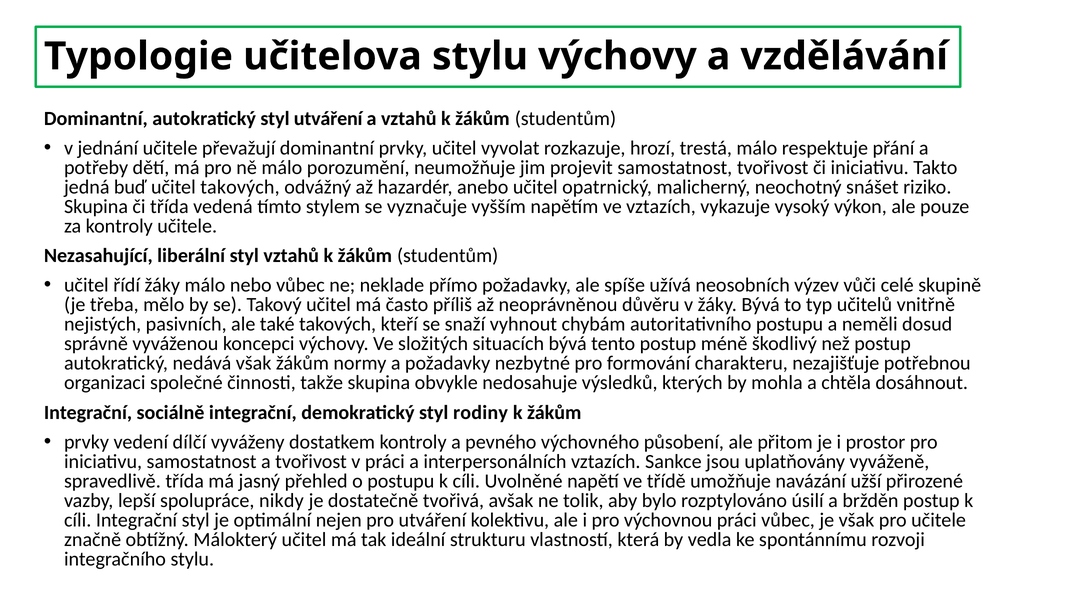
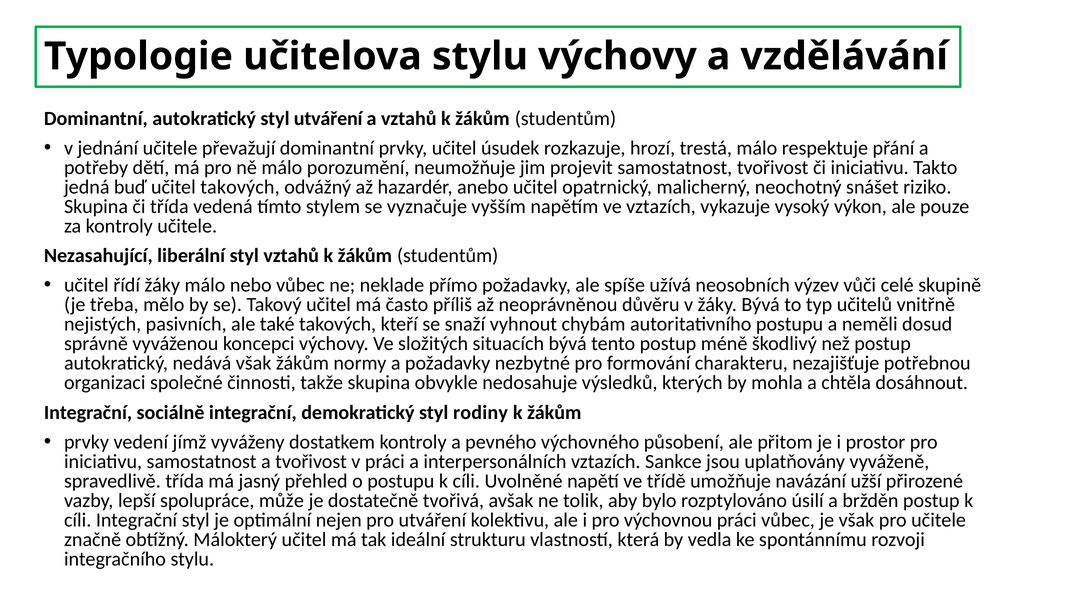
vyvolat: vyvolat -> úsudek
dílčí: dílčí -> jímž
nikdy: nikdy -> může
